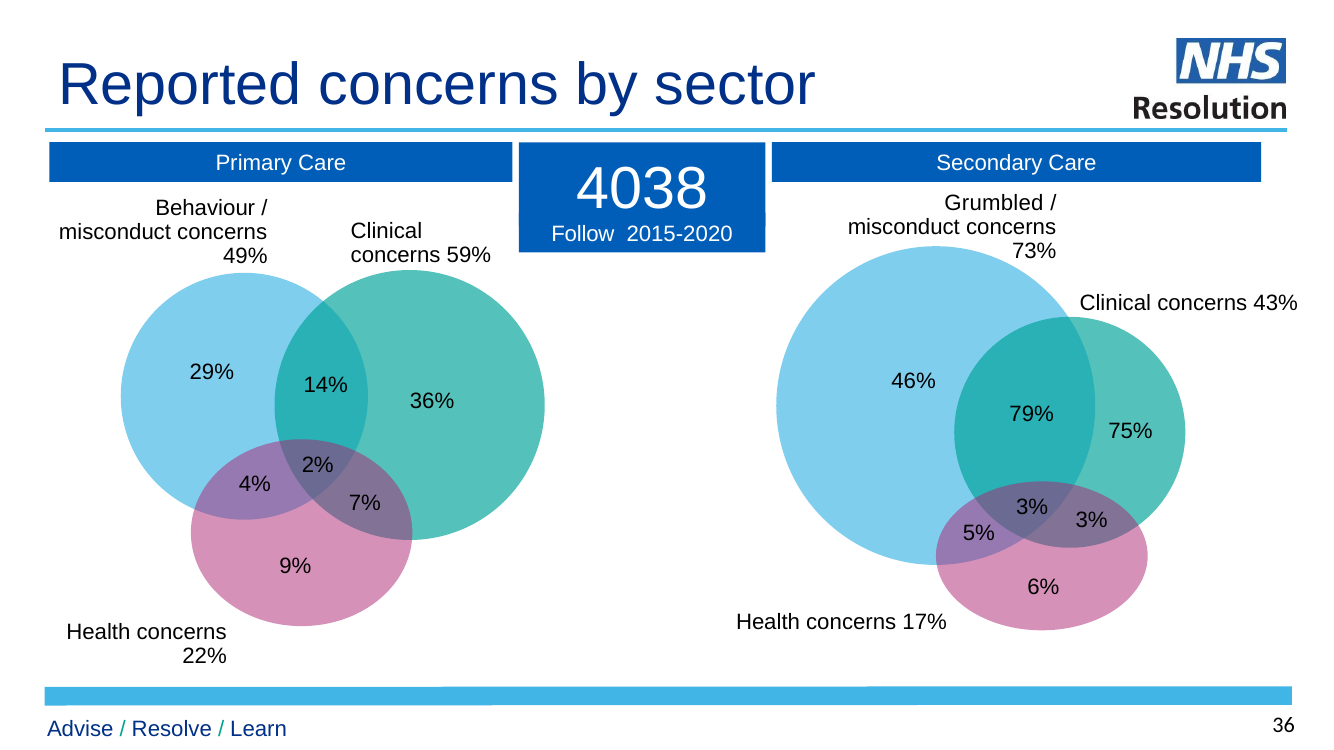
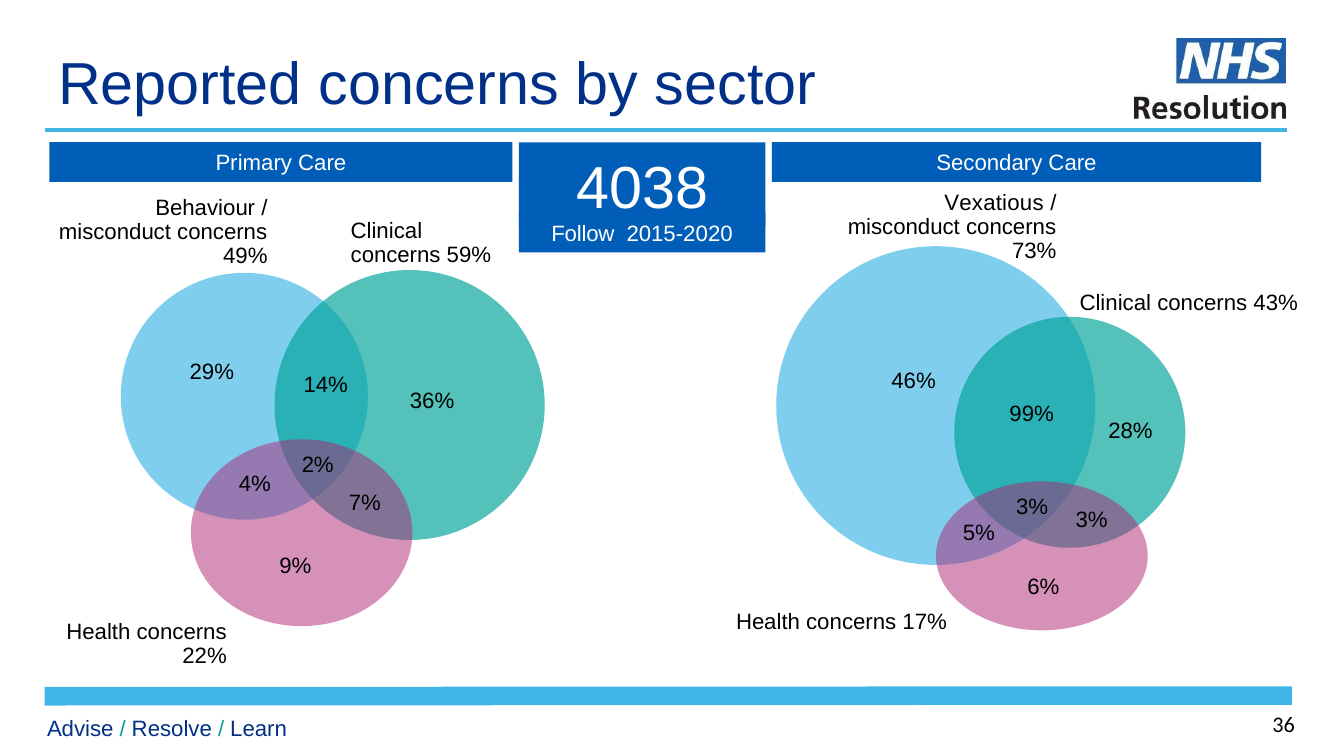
Grumbled: Grumbled -> Vexatious
79%: 79% -> 99%
75%: 75% -> 28%
